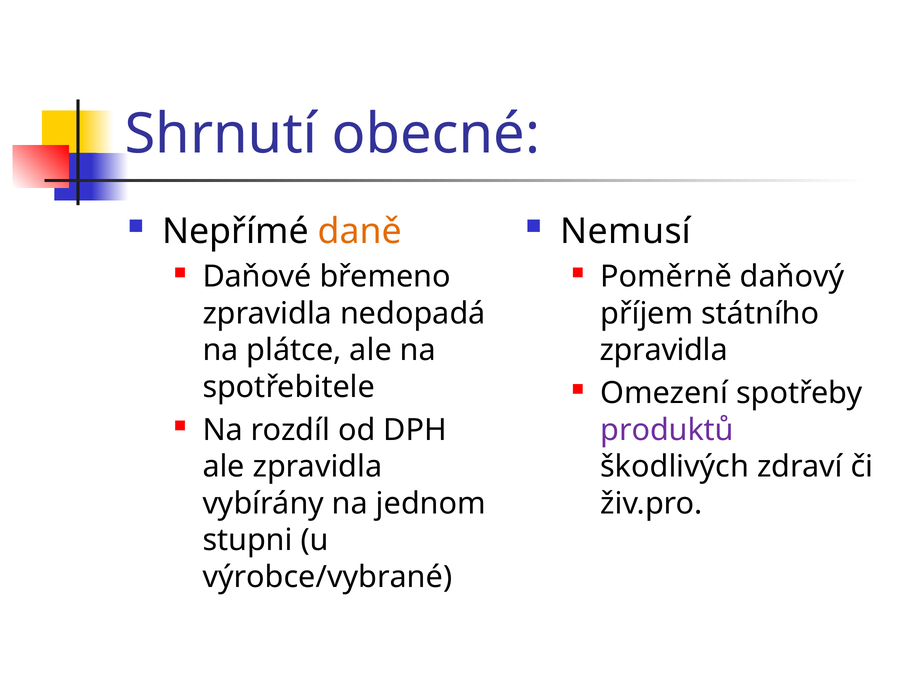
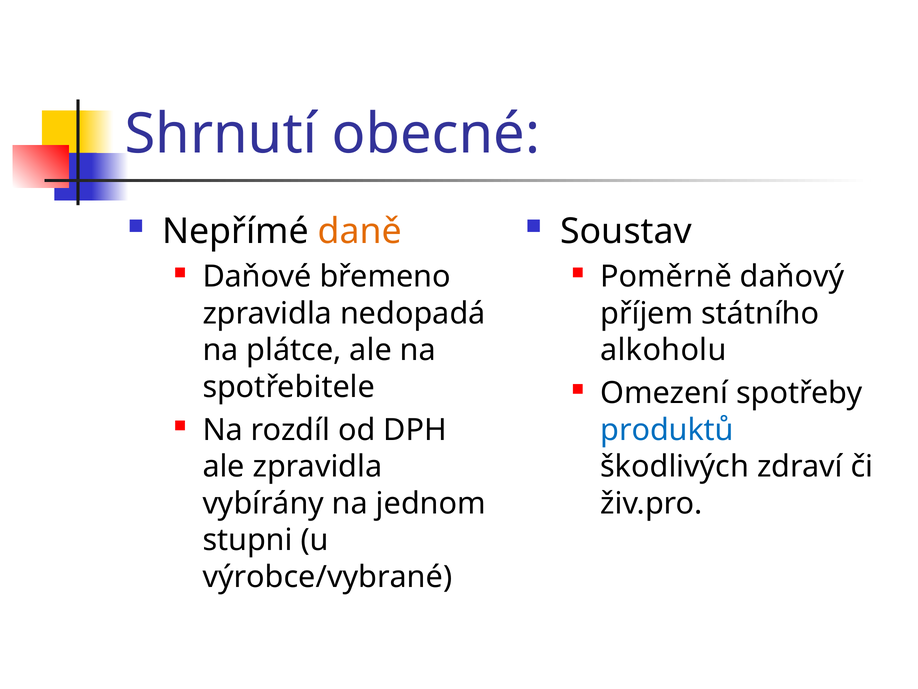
Nemusí: Nemusí -> Soustav
zpravidla at (664, 350): zpravidla -> alkoholu
produktů colour: purple -> blue
